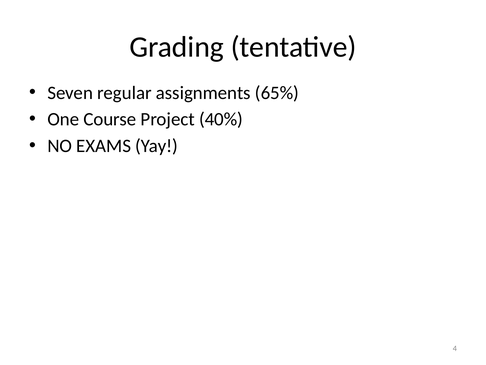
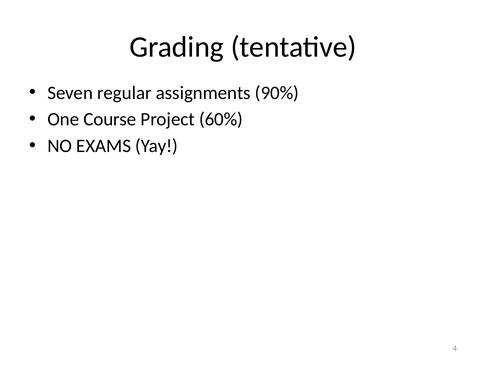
65%: 65% -> 90%
40%: 40% -> 60%
